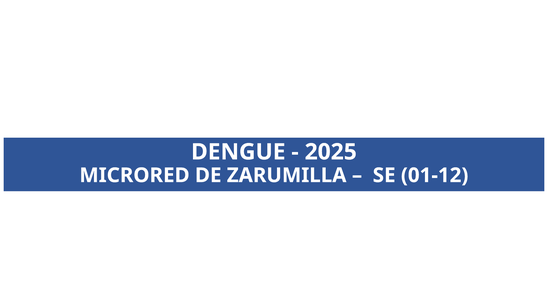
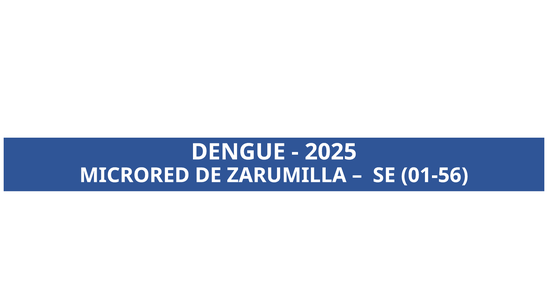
01-12: 01-12 -> 01-56
